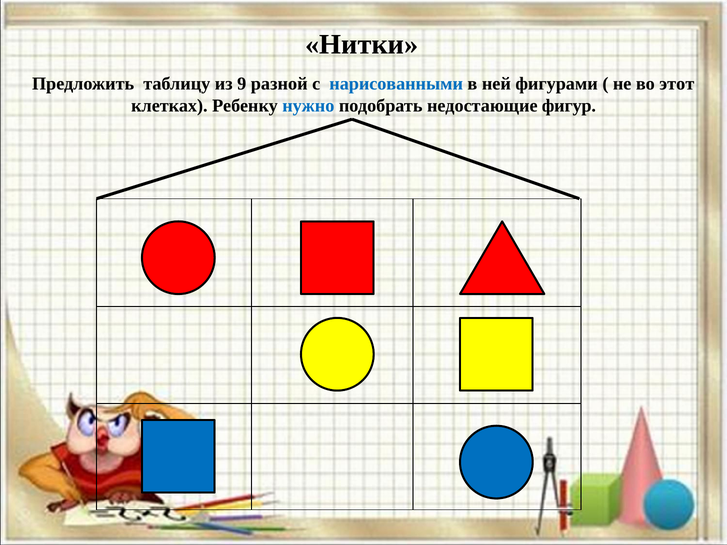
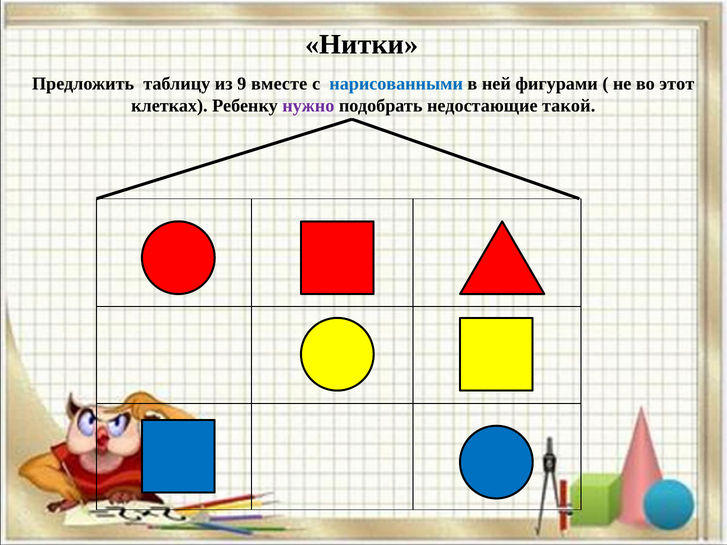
разной: разной -> вместе
нужно colour: blue -> purple
фигур: фигур -> такой
